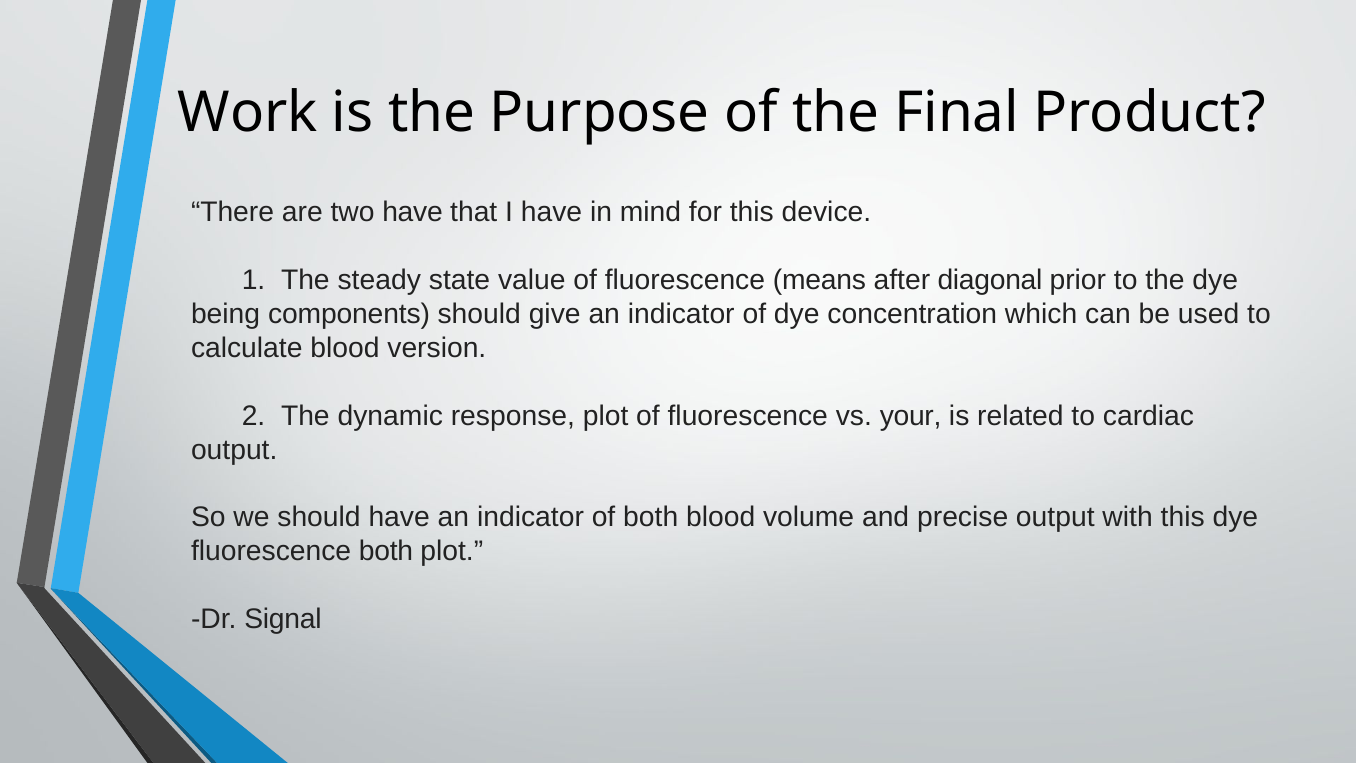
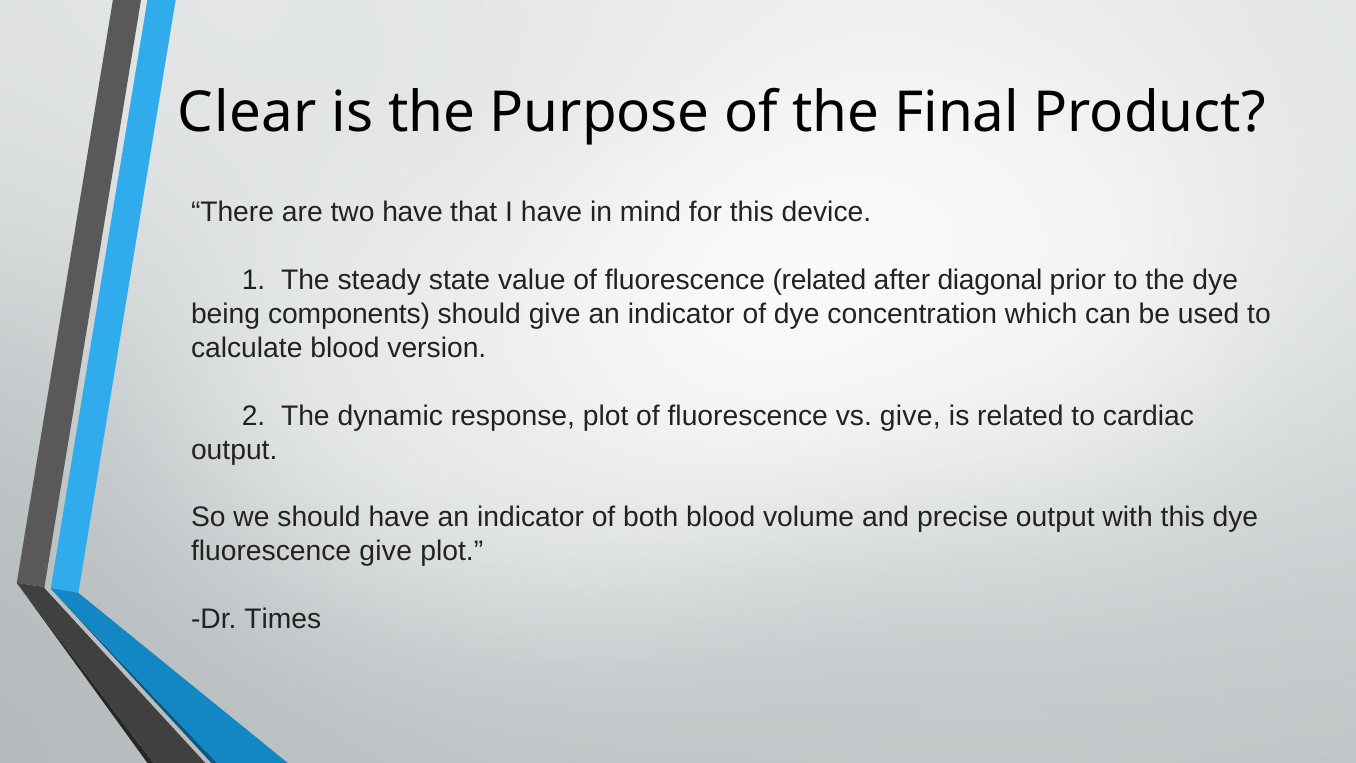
Work: Work -> Clear
fluorescence means: means -> related
vs your: your -> give
fluorescence both: both -> give
Signal: Signal -> Times
